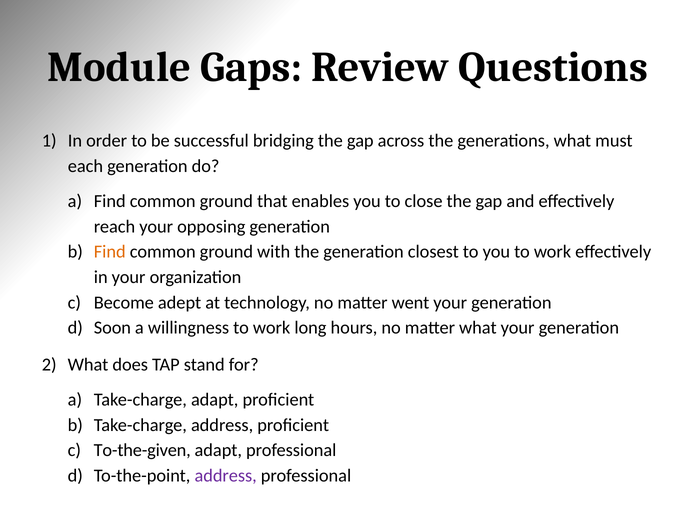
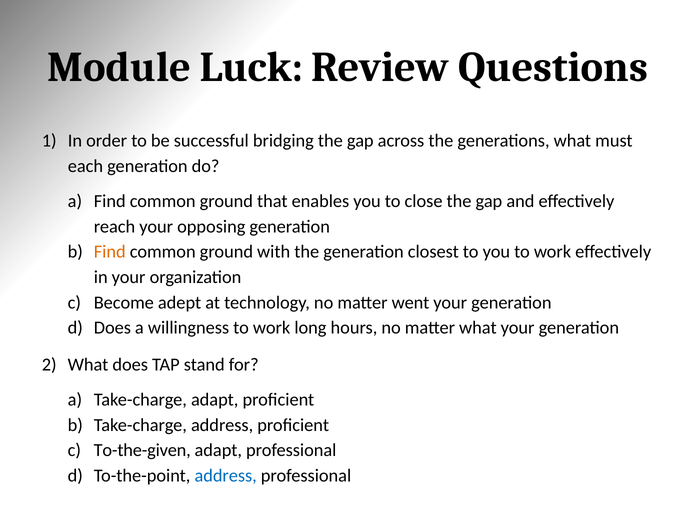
Gaps: Gaps -> Luck
Soon at (112, 328): Soon -> Does
address at (226, 476) colour: purple -> blue
